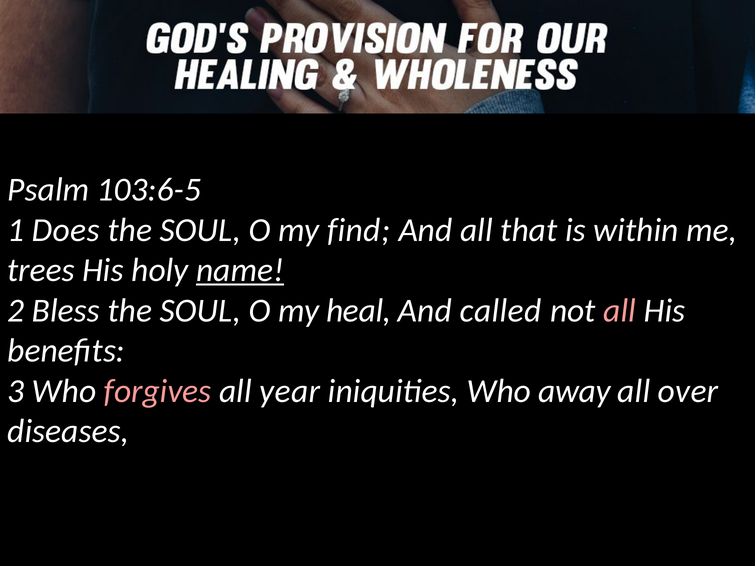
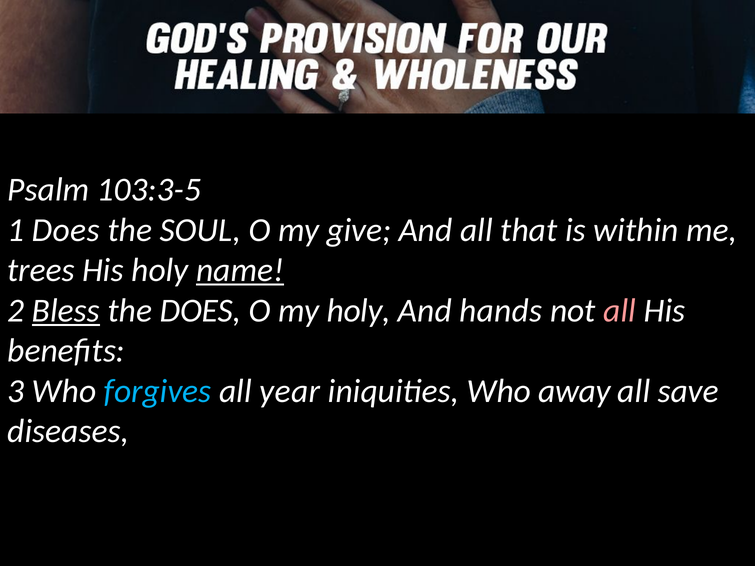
103:6-5: 103:6-5 -> 103:3-5
find: find -> give
Bless underline: none -> present
SOUL at (200, 311): SOUL -> DOES
my heal: heal -> holy
called: called -> hands
forgives colour: pink -> light blue
over: over -> save
